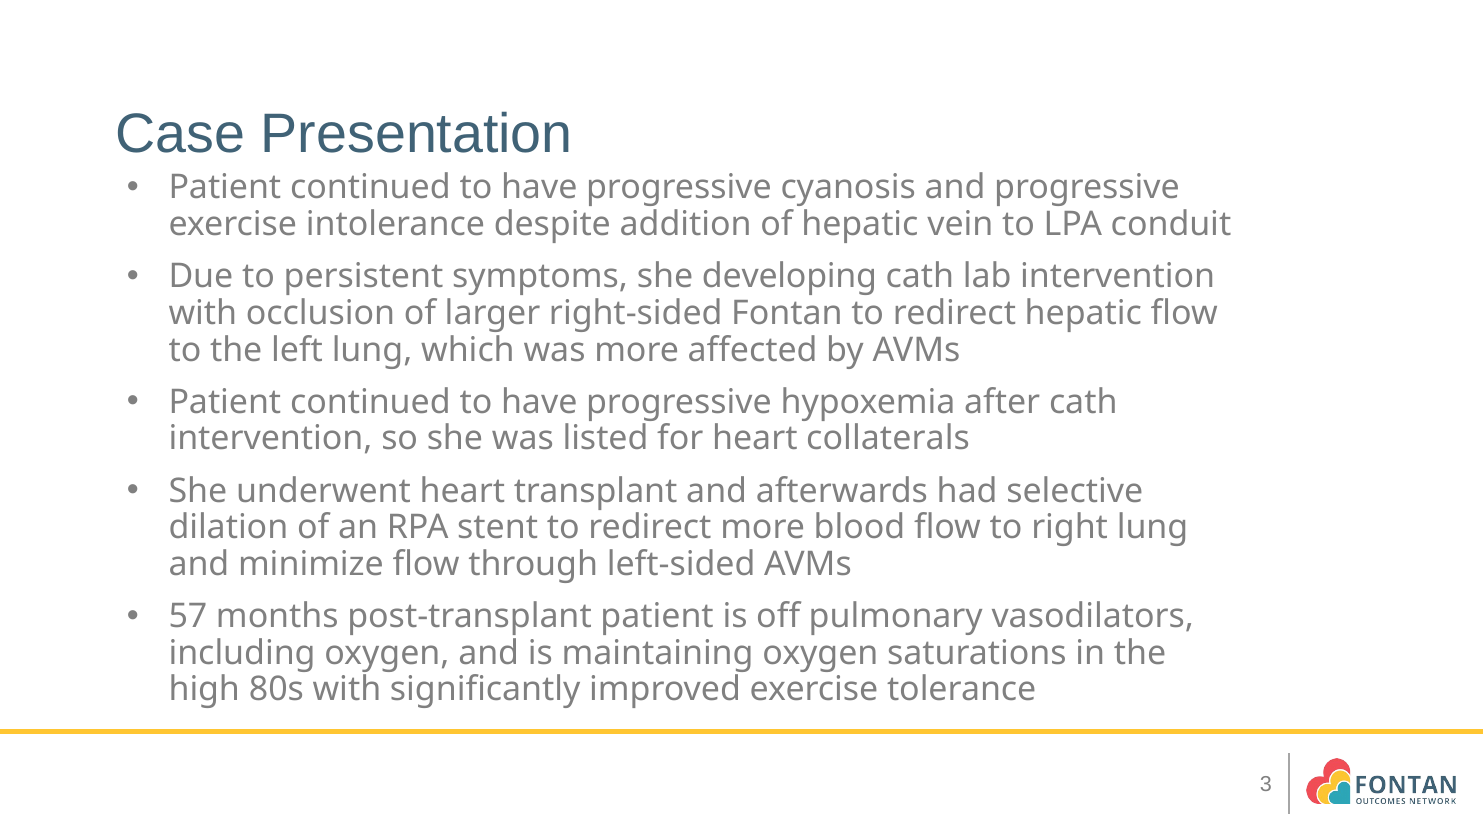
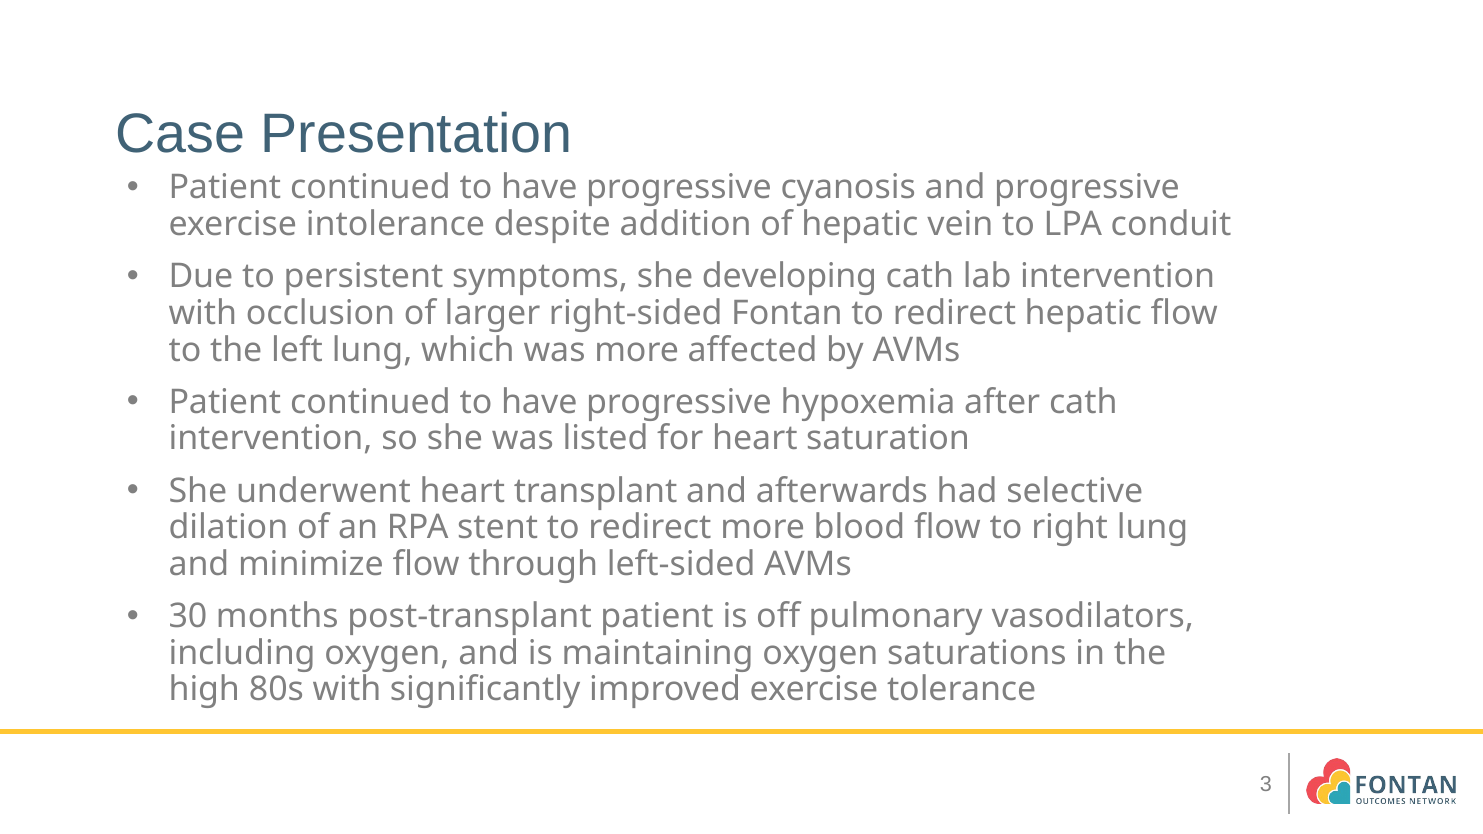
collaterals: collaterals -> saturation
57: 57 -> 30
